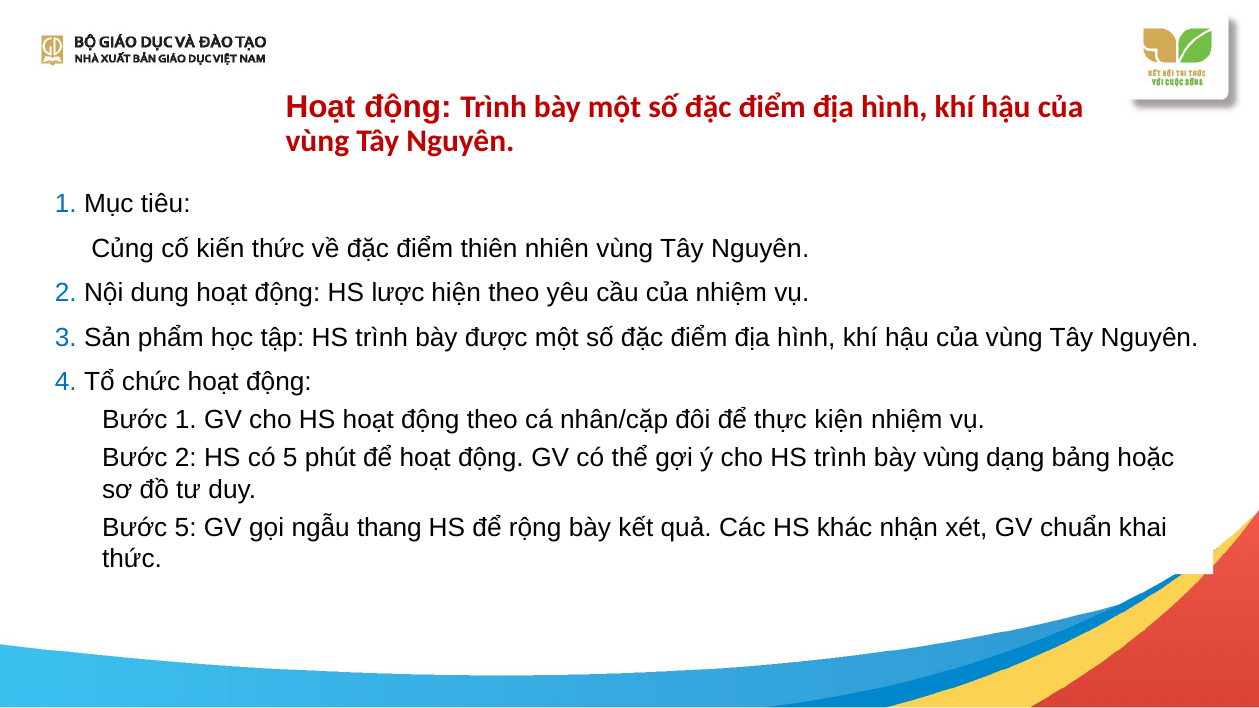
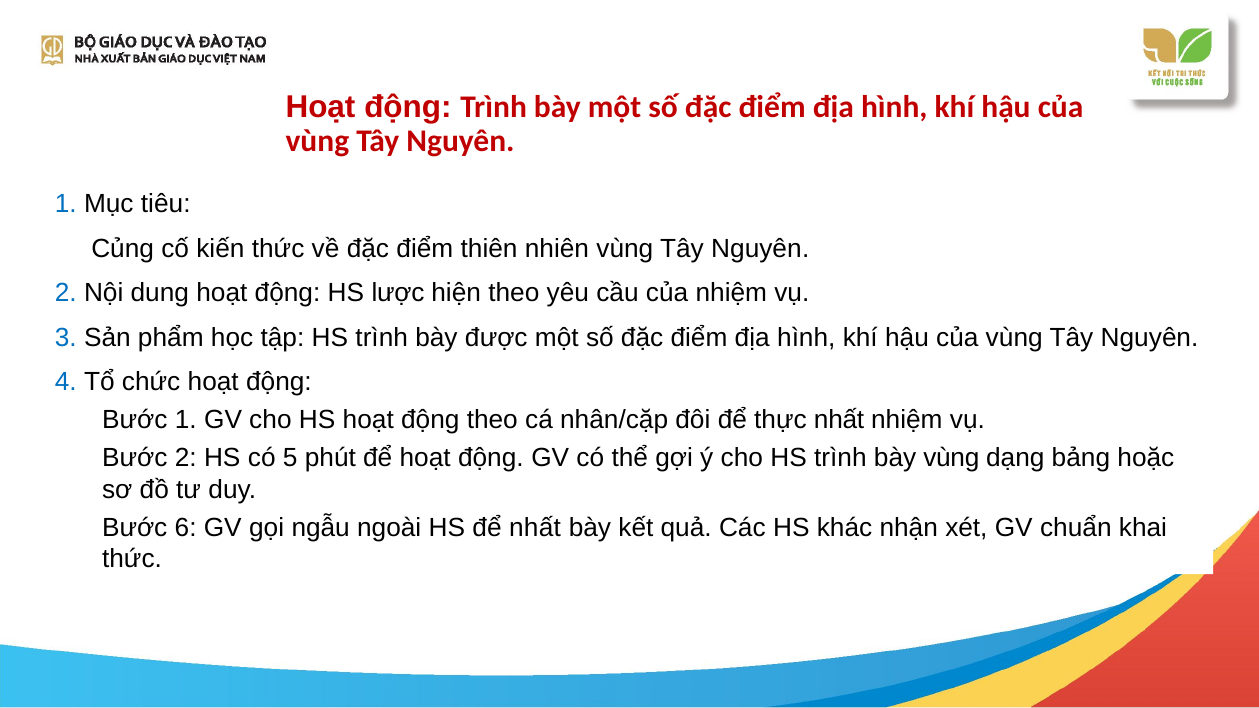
thực kiện: kiện -> nhất
Bước 5: 5 -> 6
thang: thang -> ngoài
để rộng: rộng -> nhất
